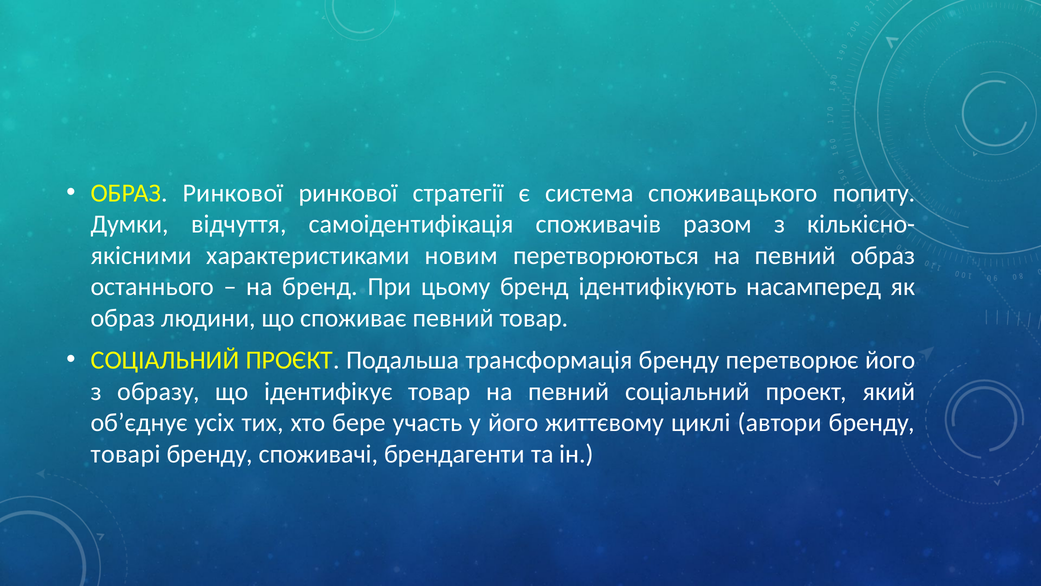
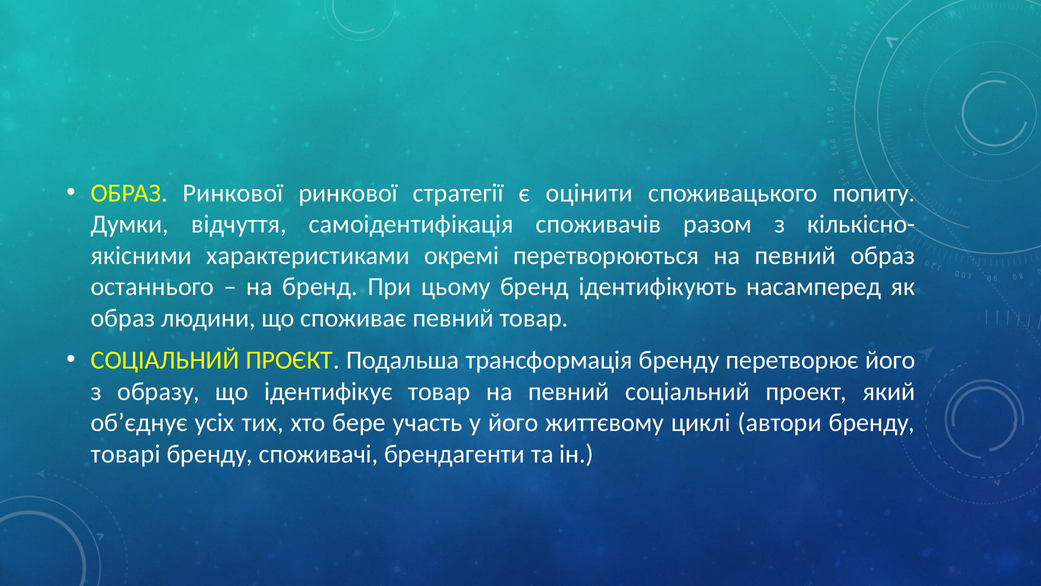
система: система -> оцінити
новим: новим -> окремі
